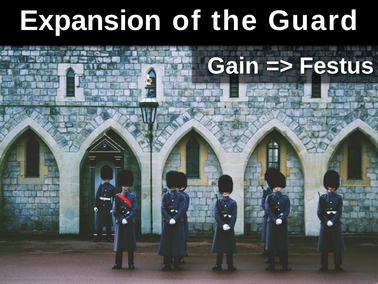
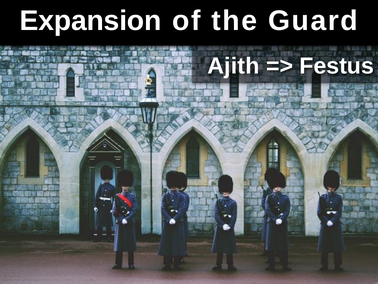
Gain: Gain -> Ajith
